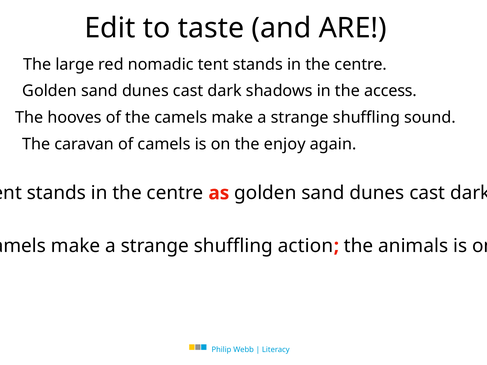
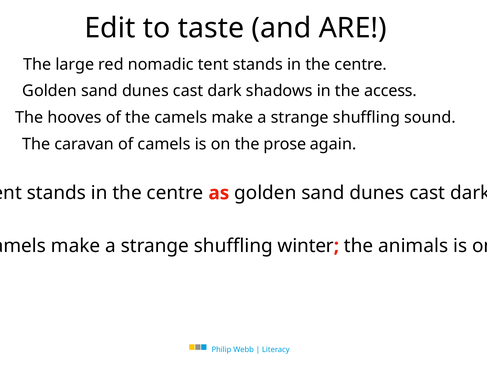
enjoy: enjoy -> prose
action: action -> winter
